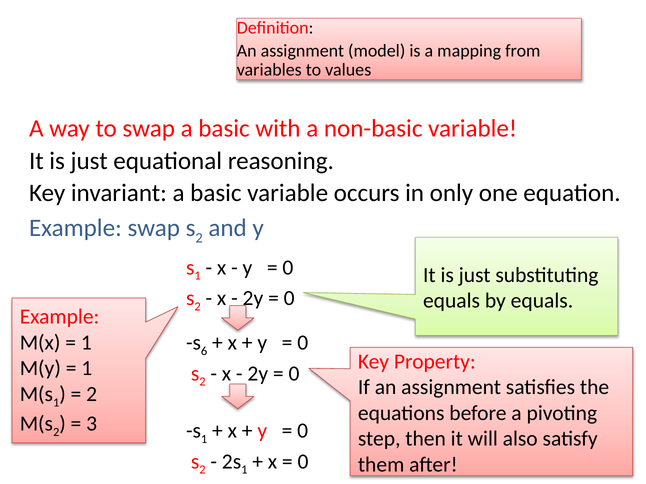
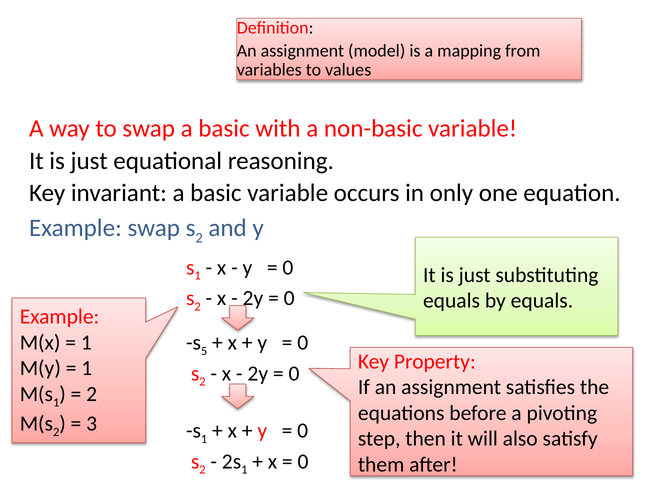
6: 6 -> 5
